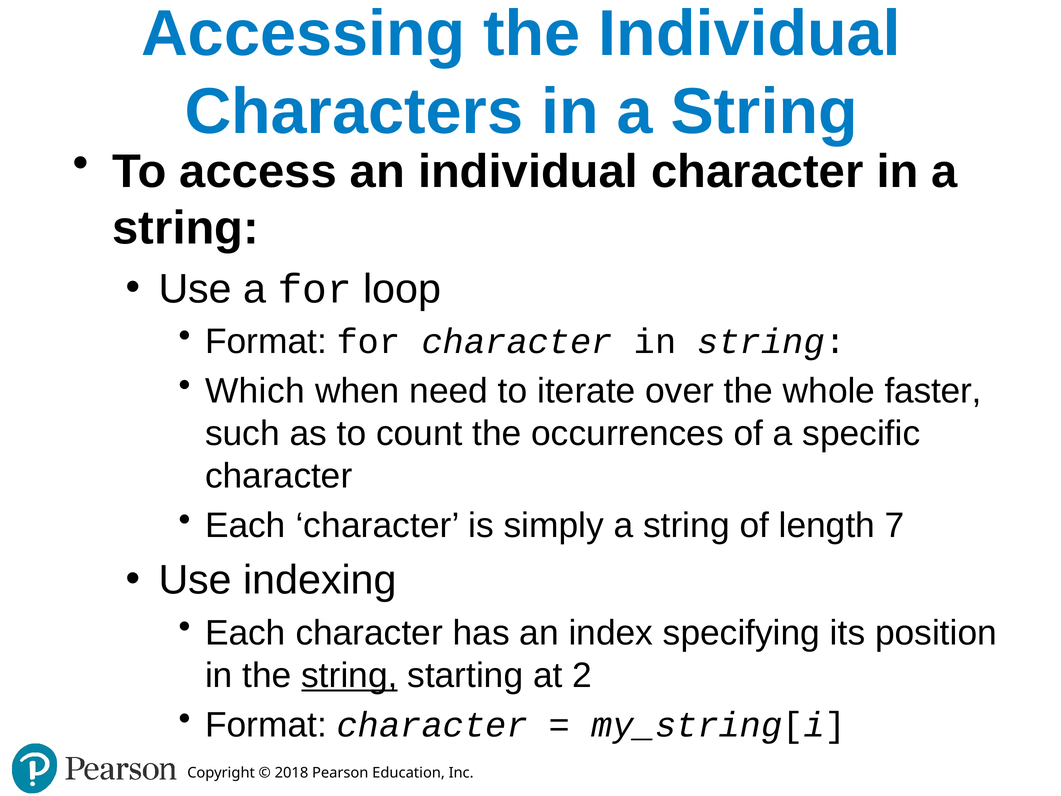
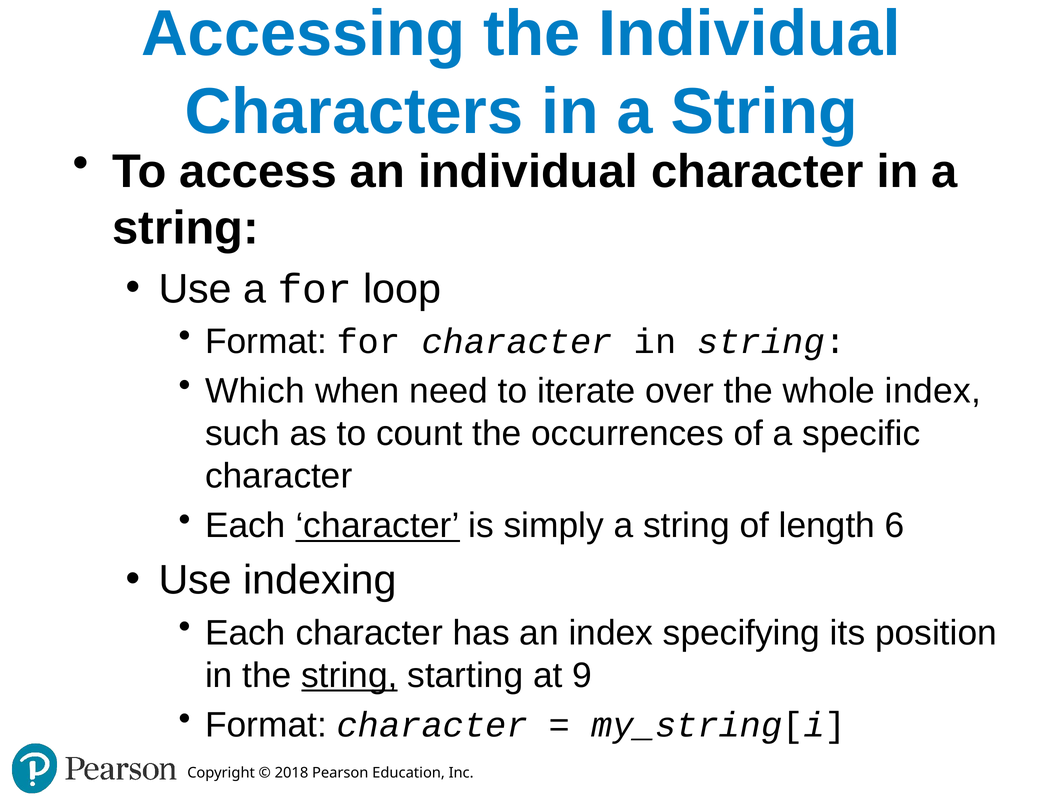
whole faster: faster -> index
character at (378, 525) underline: none -> present
7: 7 -> 6
2: 2 -> 9
